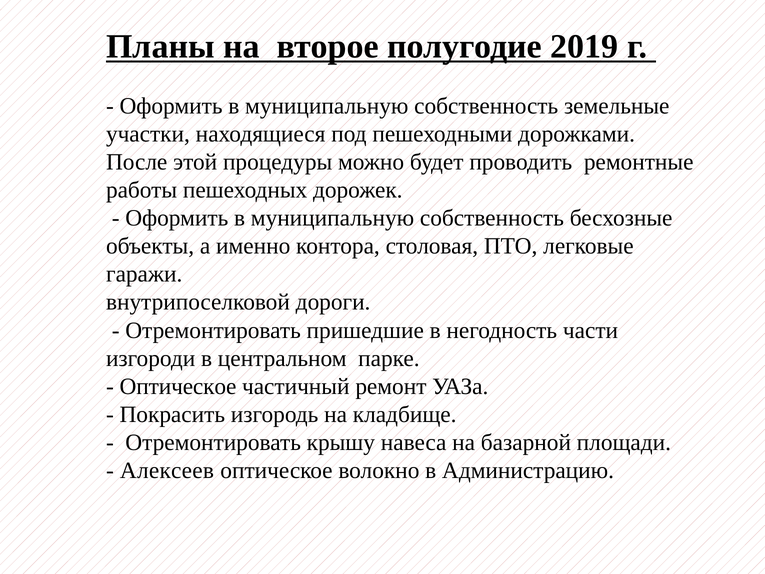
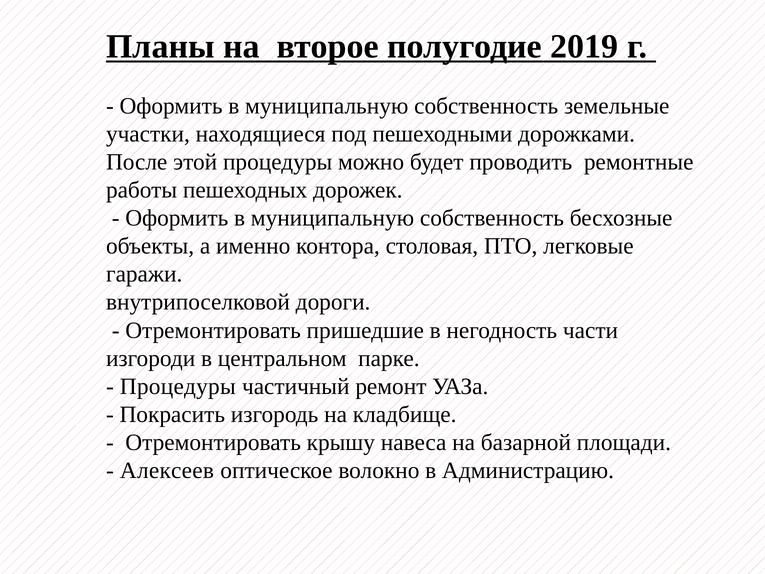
Оптическое at (178, 386): Оптическое -> Процедуры
